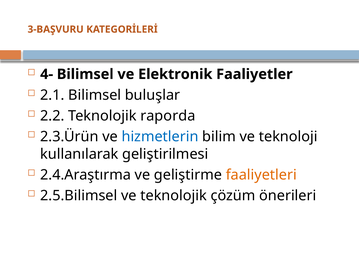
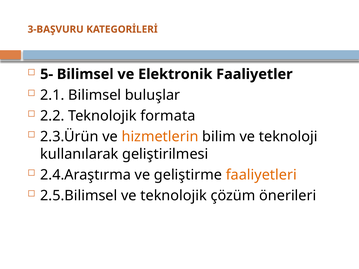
4-: 4- -> 5-
raporda: raporda -> formata
hizmetlerin colour: blue -> orange
